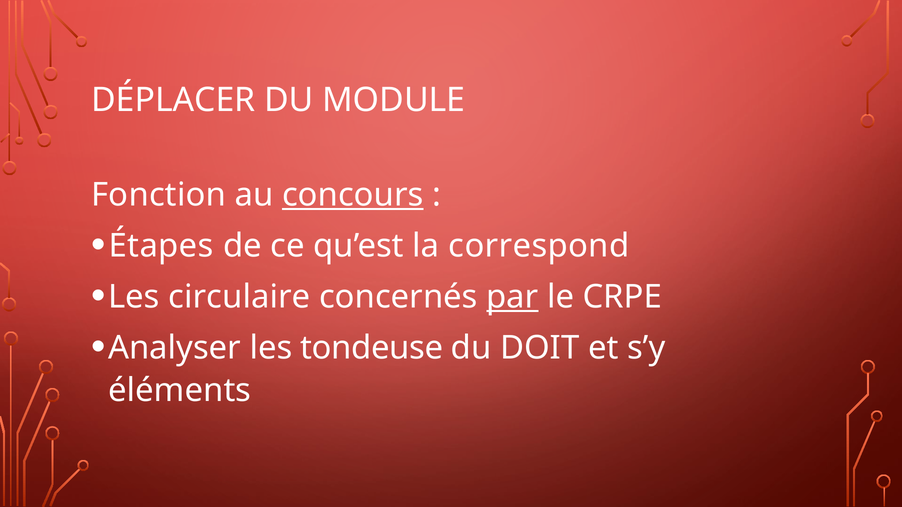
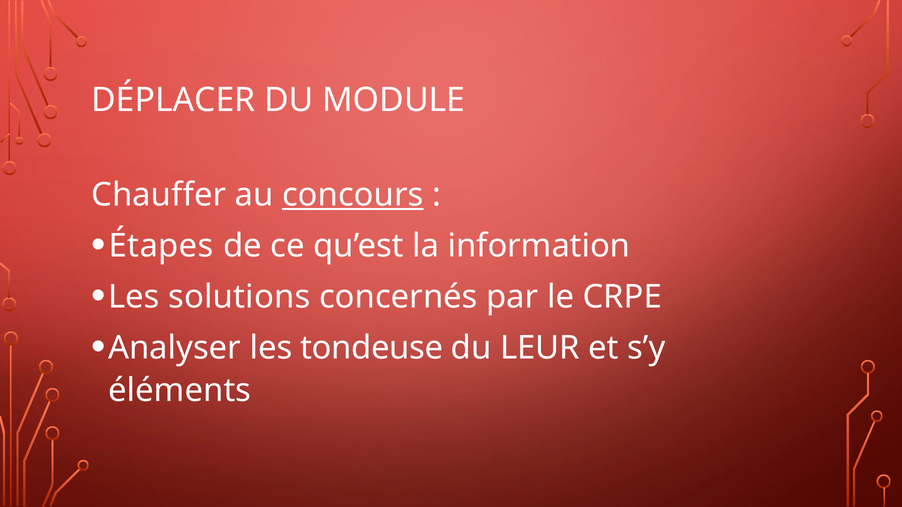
Fonction: Fonction -> Chauffer
correspond: correspond -> information
circulaire: circulaire -> solutions
par underline: present -> none
DOIT: DOIT -> LEUR
